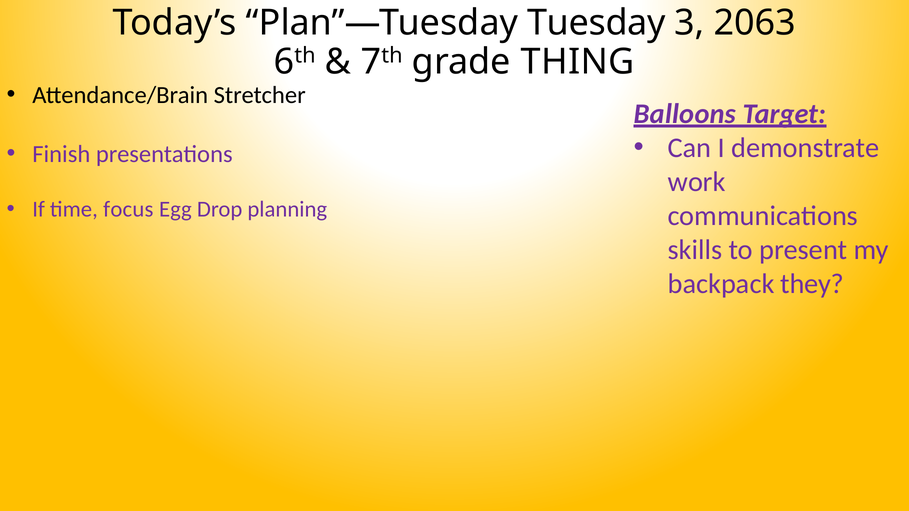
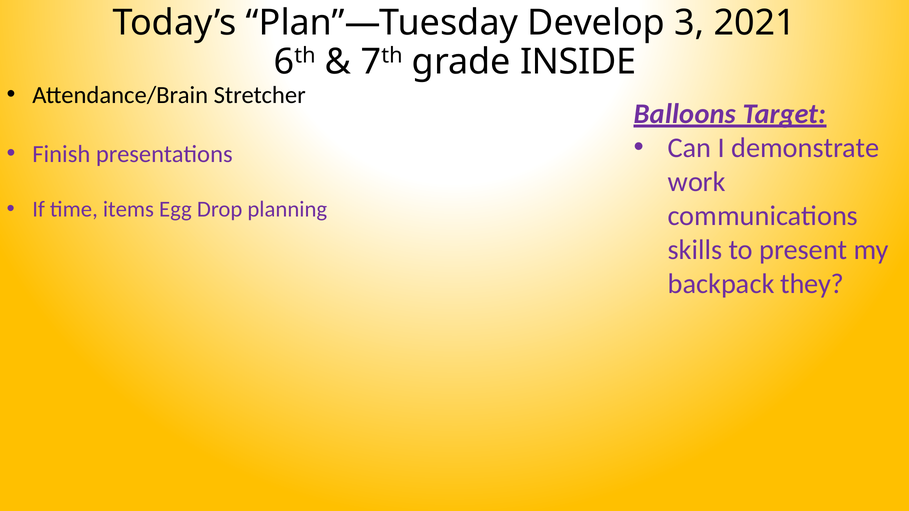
Tuesday: Tuesday -> Develop
2063: 2063 -> 2021
THING: THING -> INSIDE
focus: focus -> items
